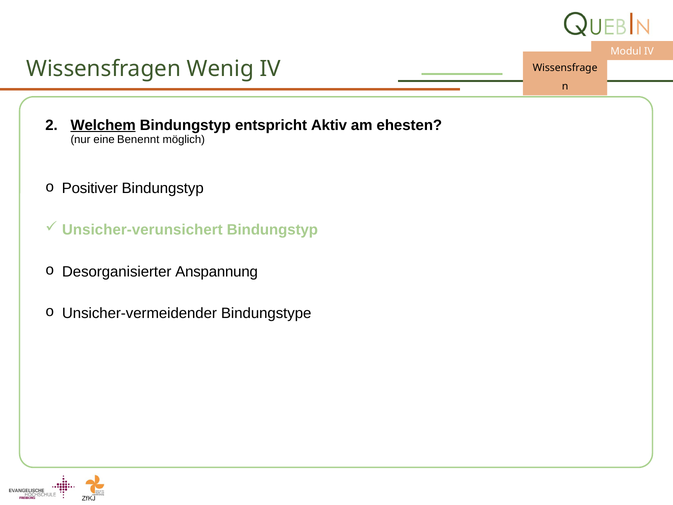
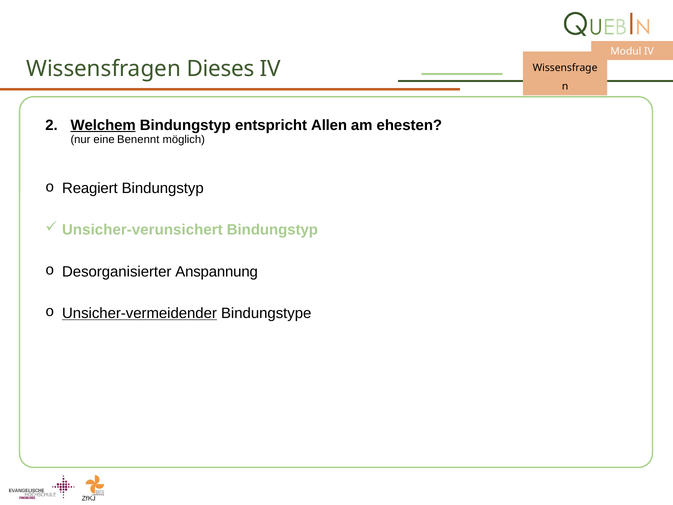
Wenig: Wenig -> Dieses
Aktiv: Aktiv -> Allen
Positiver: Positiver -> Reagiert
Unsicher-vermeidender underline: none -> present
